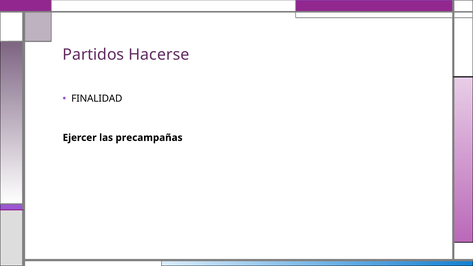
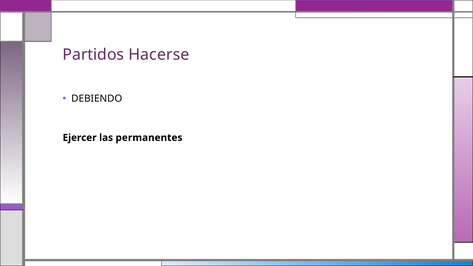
FINALIDAD: FINALIDAD -> DEBIENDO
precampañas: precampañas -> permanentes
